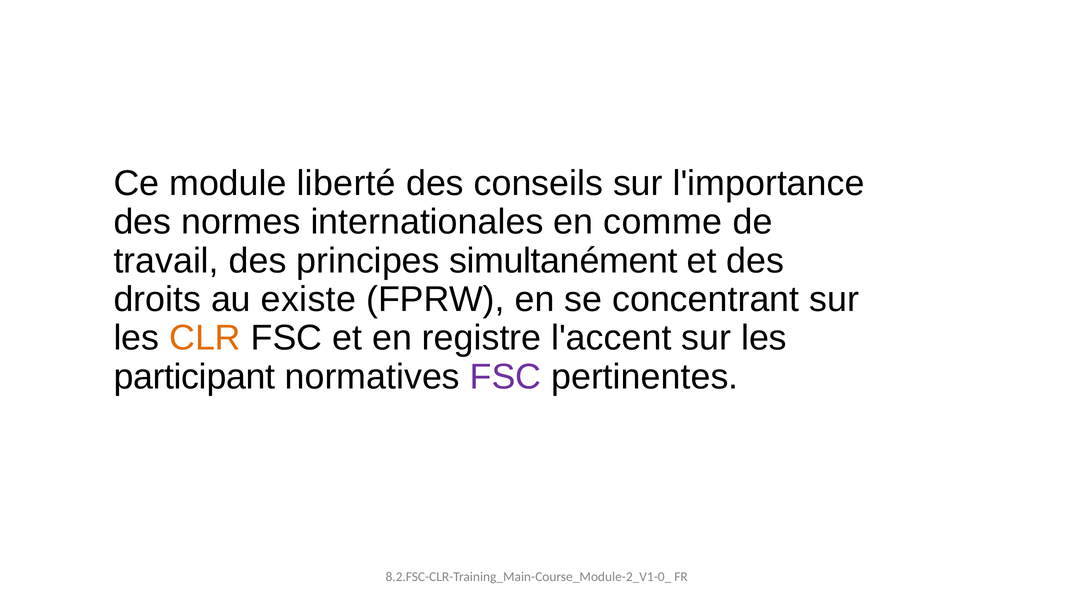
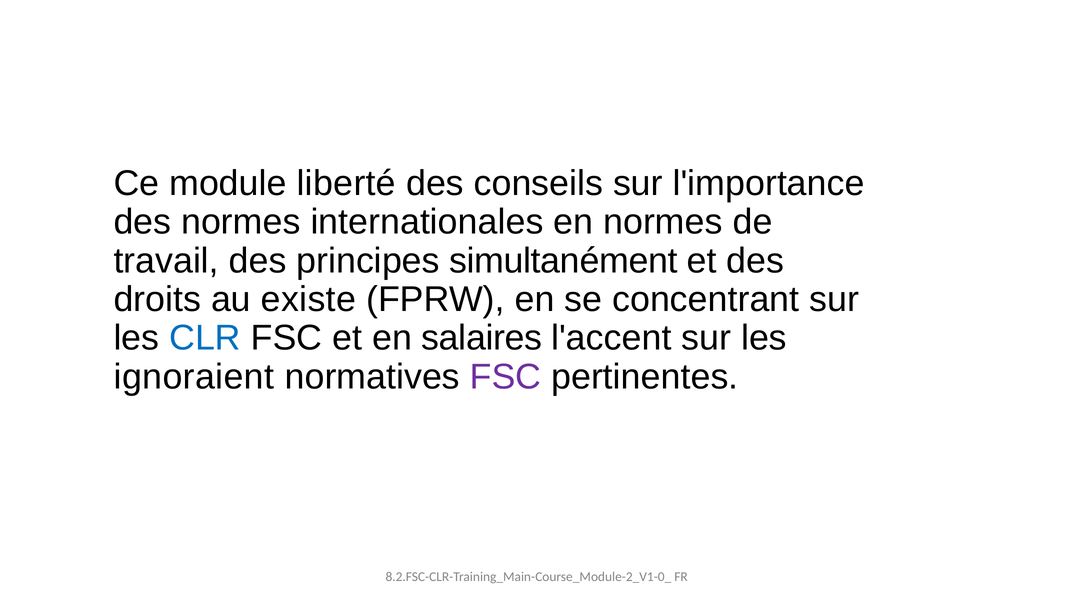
en comme: comme -> normes
CLR colour: orange -> blue
registre: registre -> salaires
participant: participant -> ignoraient
